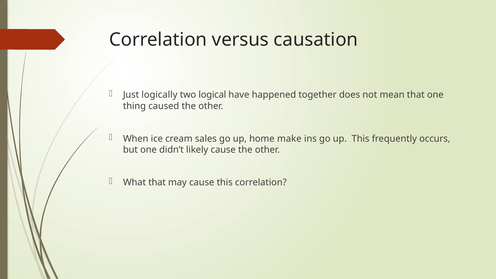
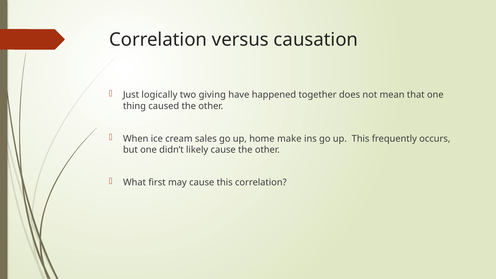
logical: logical -> giving
What that: that -> first
